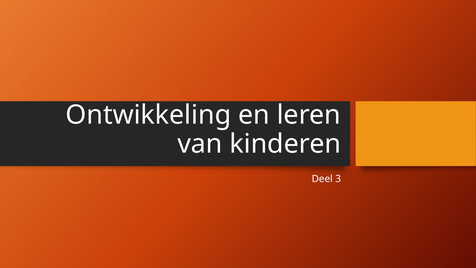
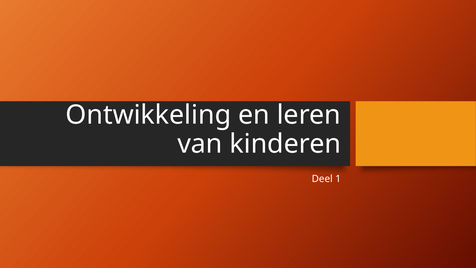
3: 3 -> 1
